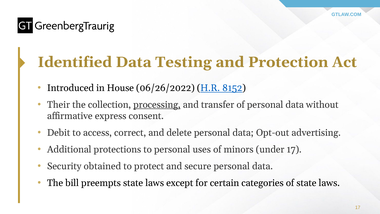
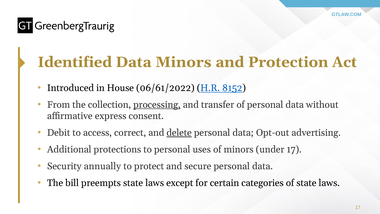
Data Testing: Testing -> Minors
06/26/2022: 06/26/2022 -> 06/61/2022
Their: Their -> From
delete underline: none -> present
obtained: obtained -> annually
